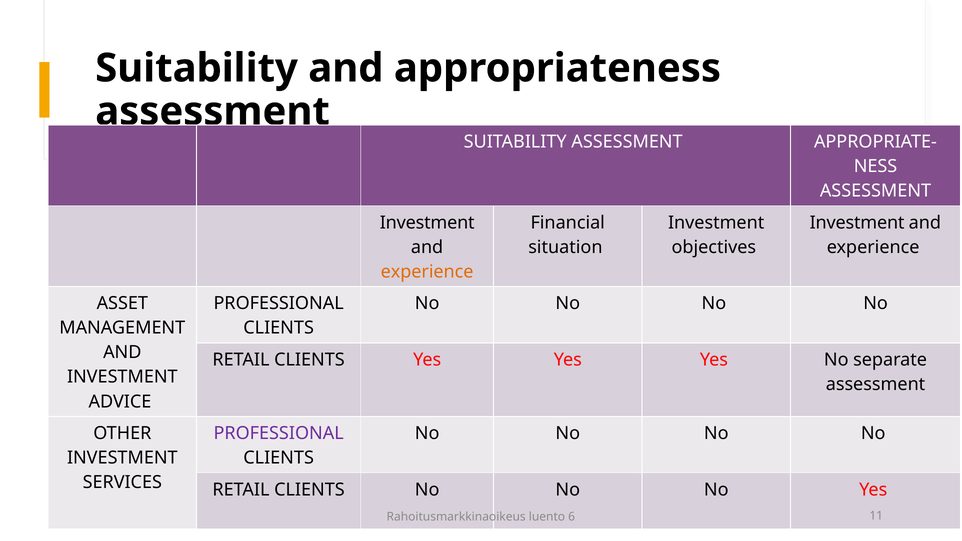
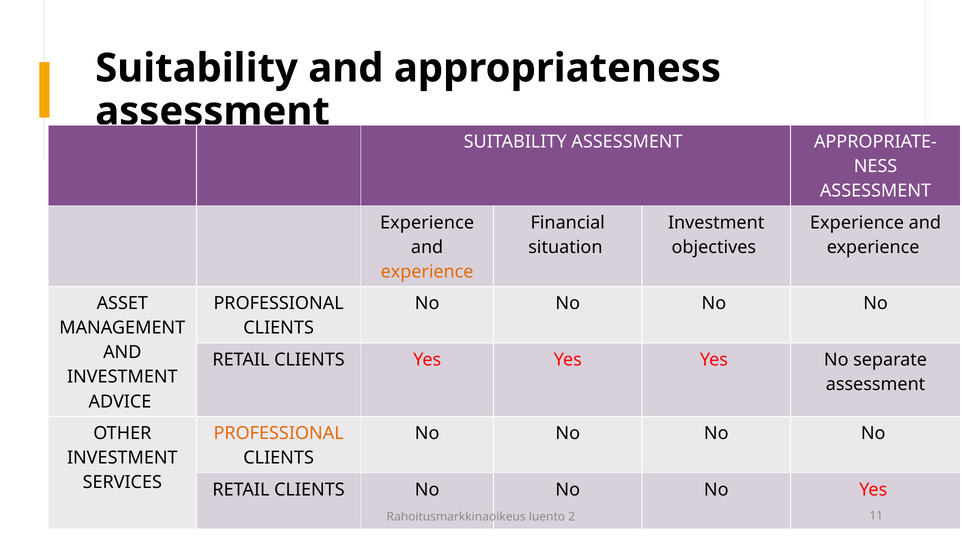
Investment at (427, 223): Investment -> Experience
Investment at (857, 223): Investment -> Experience
PROFESSIONAL at (279, 433) colour: purple -> orange
6: 6 -> 2
